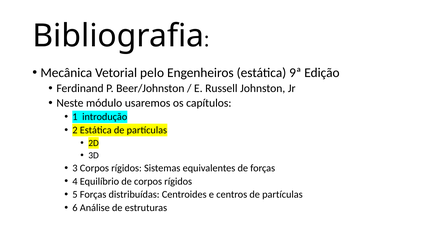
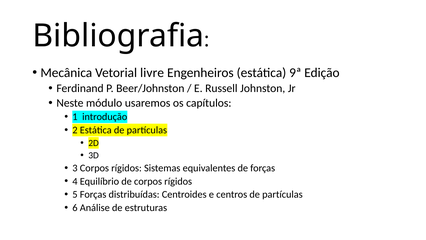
pelo: pelo -> livre
